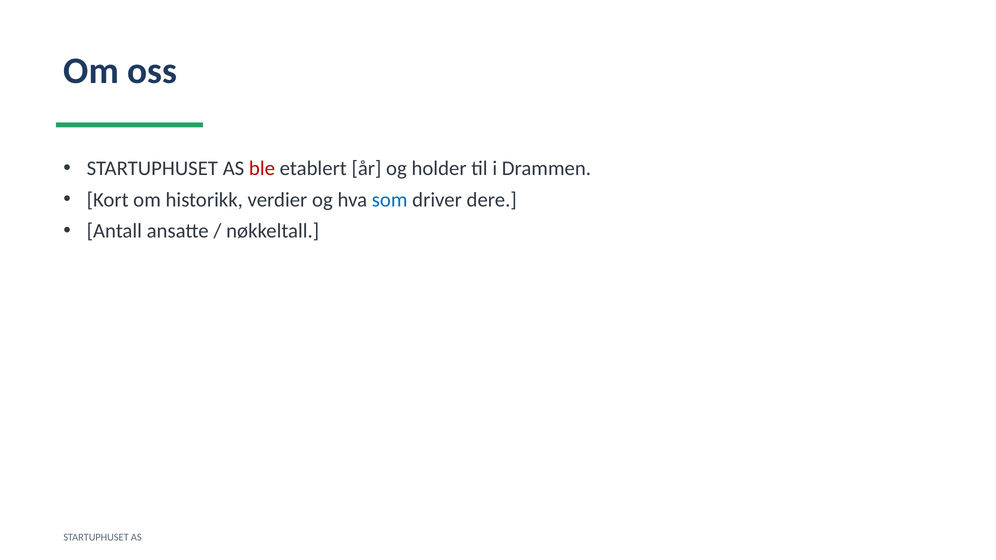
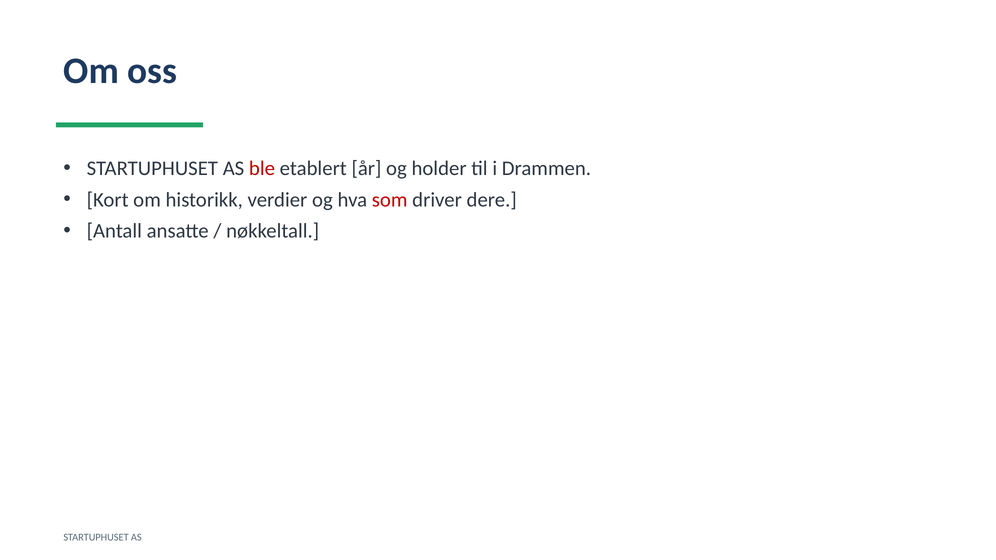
som colour: blue -> red
